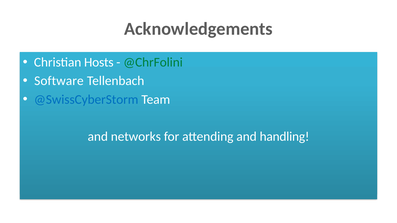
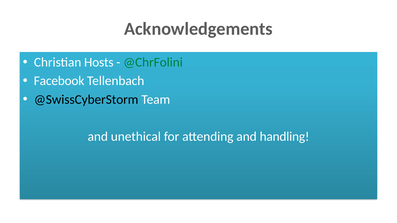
Software: Software -> Facebook
@SwissCyberStorm colour: blue -> black
networks: networks -> unethical
